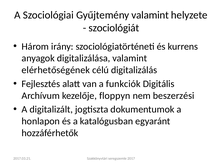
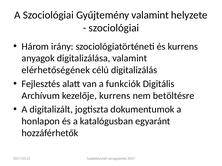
szociológiát at (114, 28): szociológiát -> szociológiai
kezelője floppyn: floppyn -> kurrens
beszerzési: beszerzési -> betöltésre
